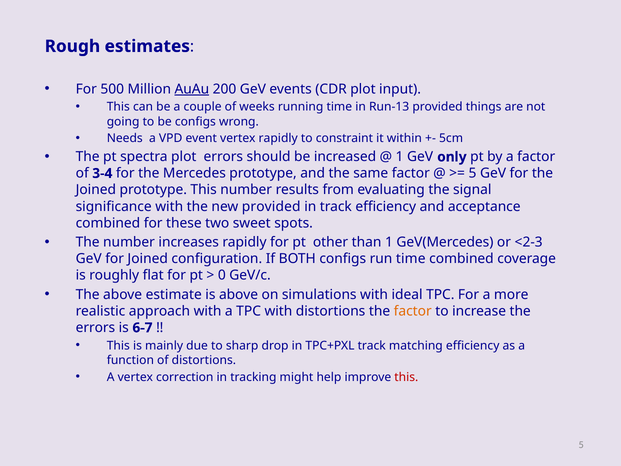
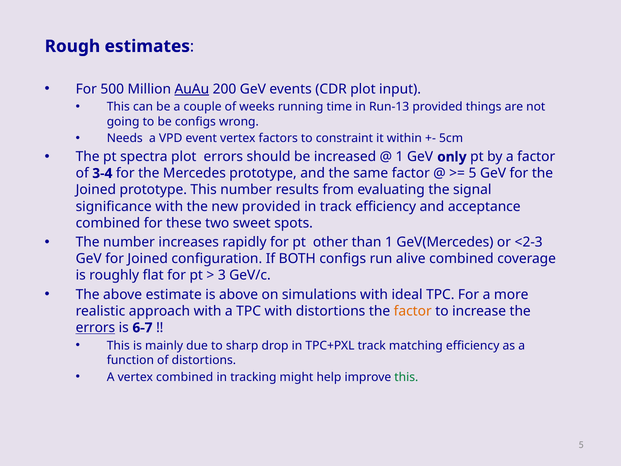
vertex rapidly: rapidly -> factors
run time: time -> alive
0: 0 -> 3
errors at (95, 328) underline: none -> present
vertex correction: correction -> combined
this at (406, 377) colour: red -> green
